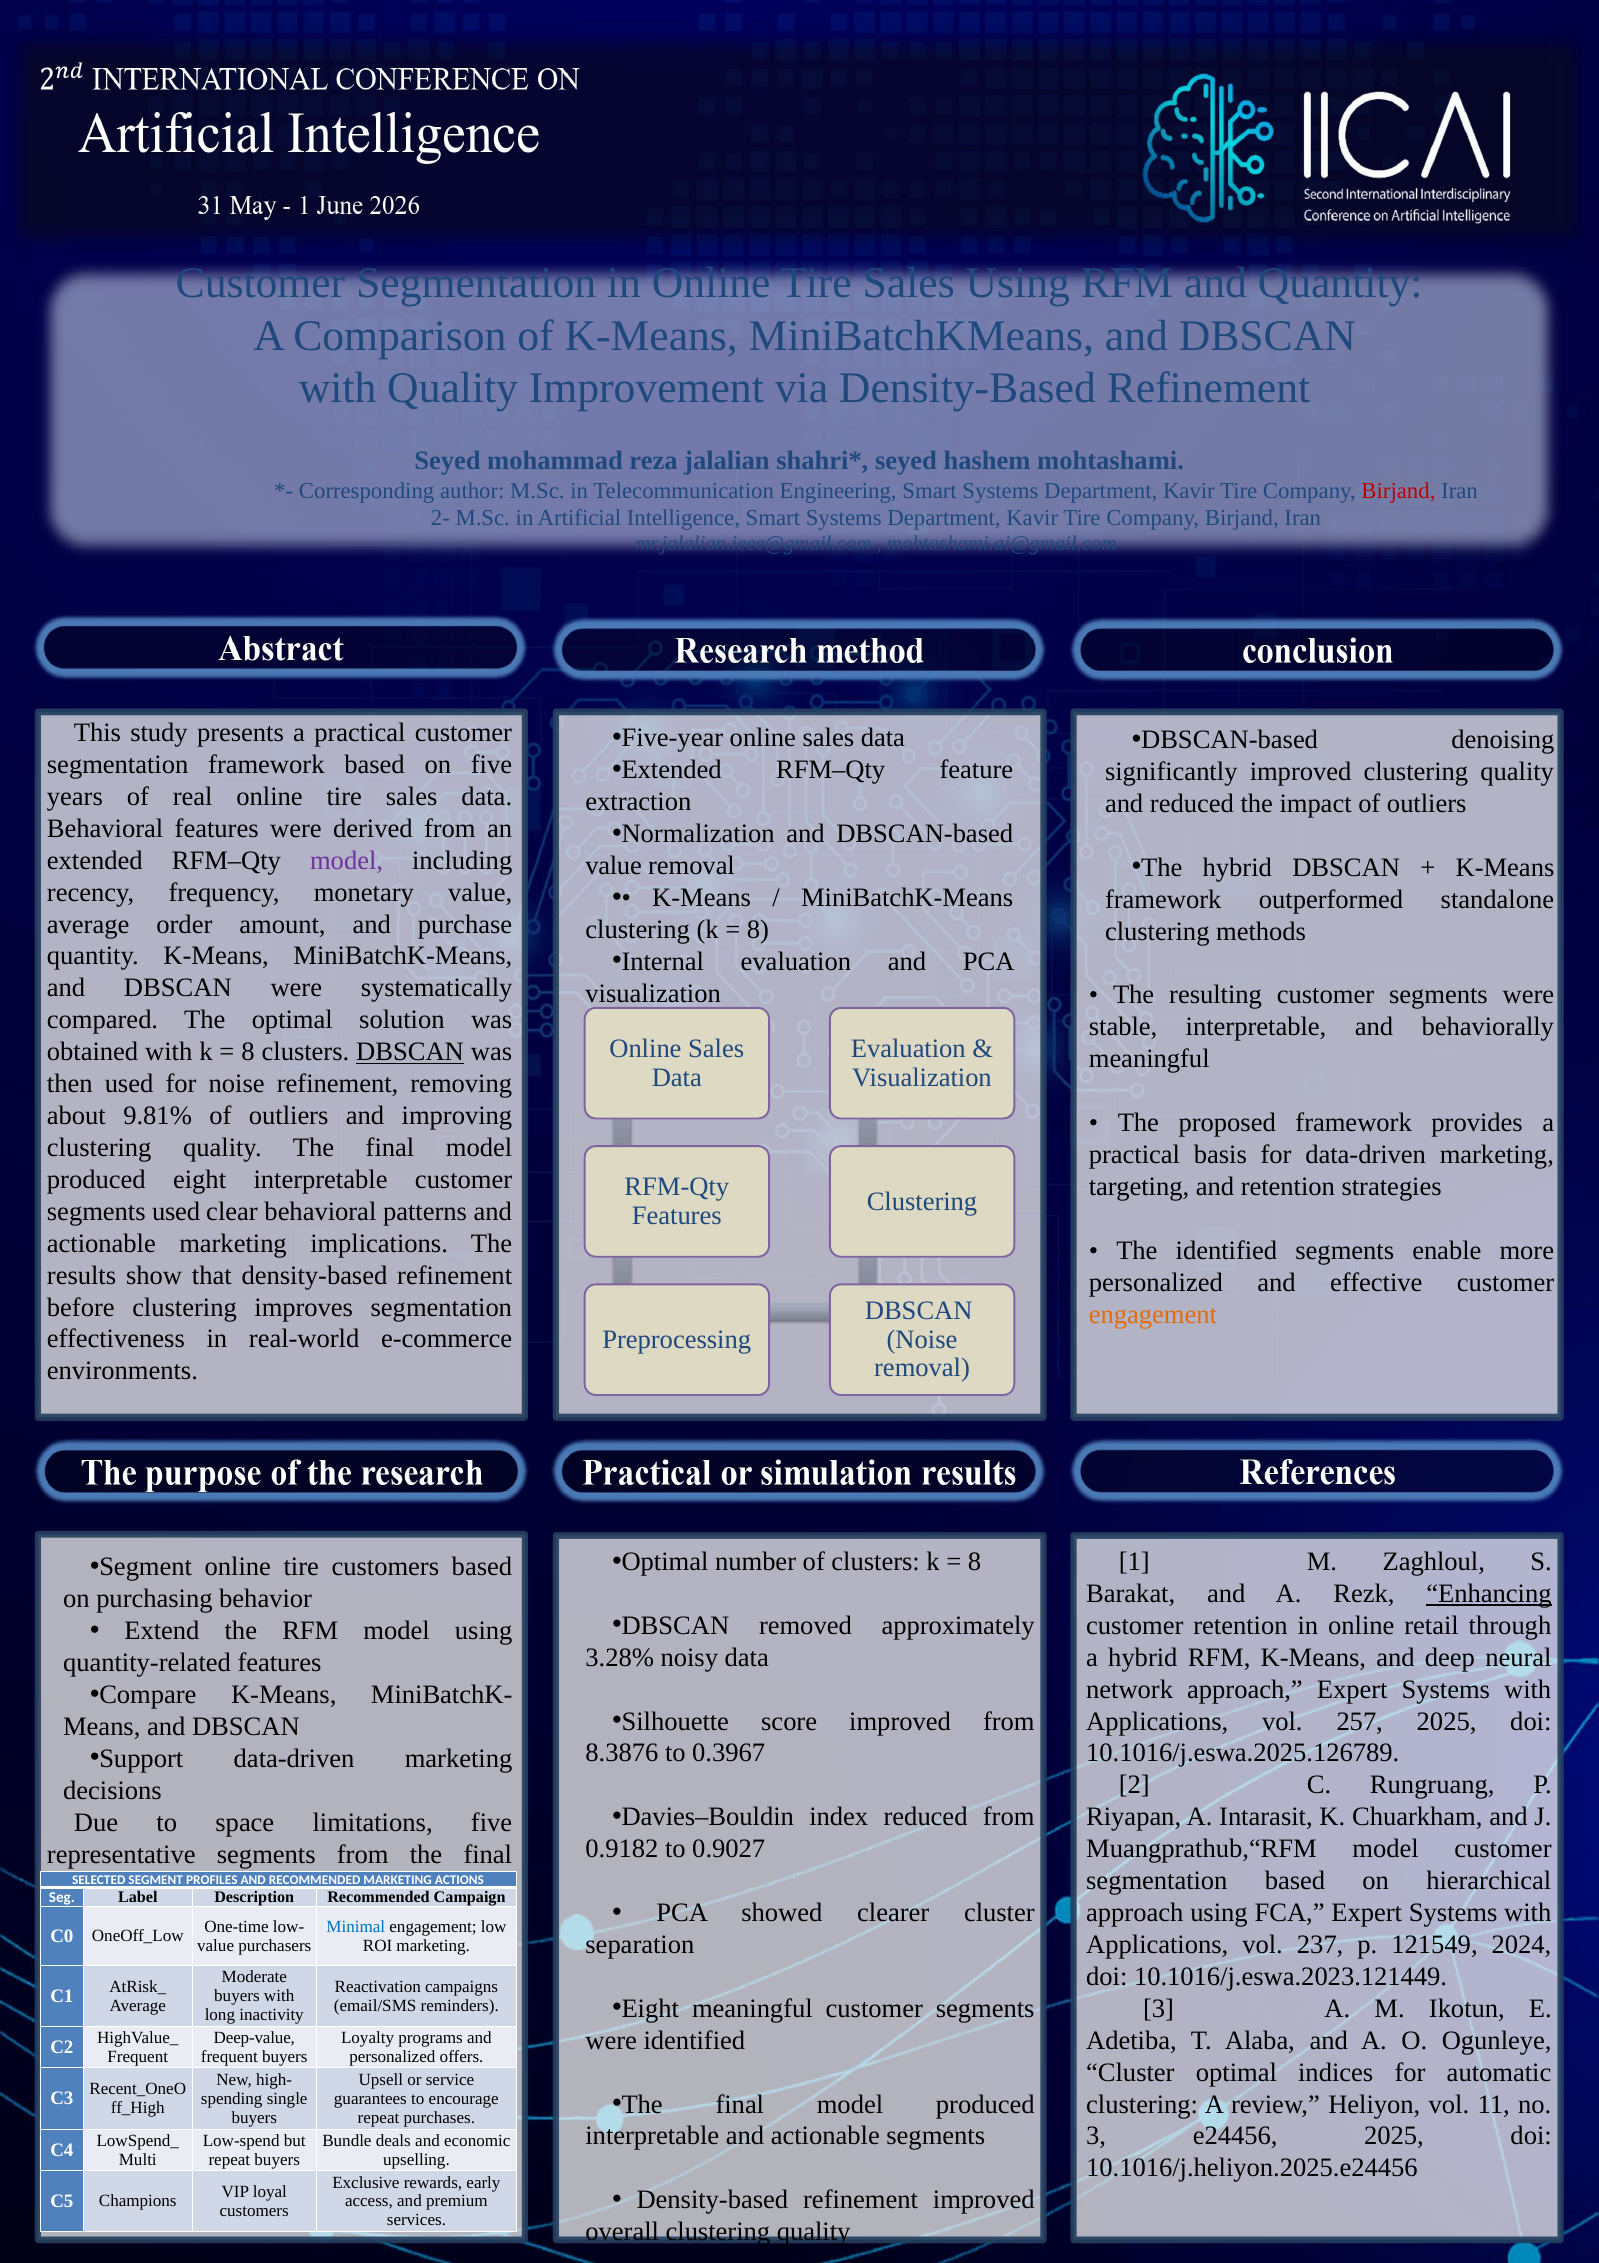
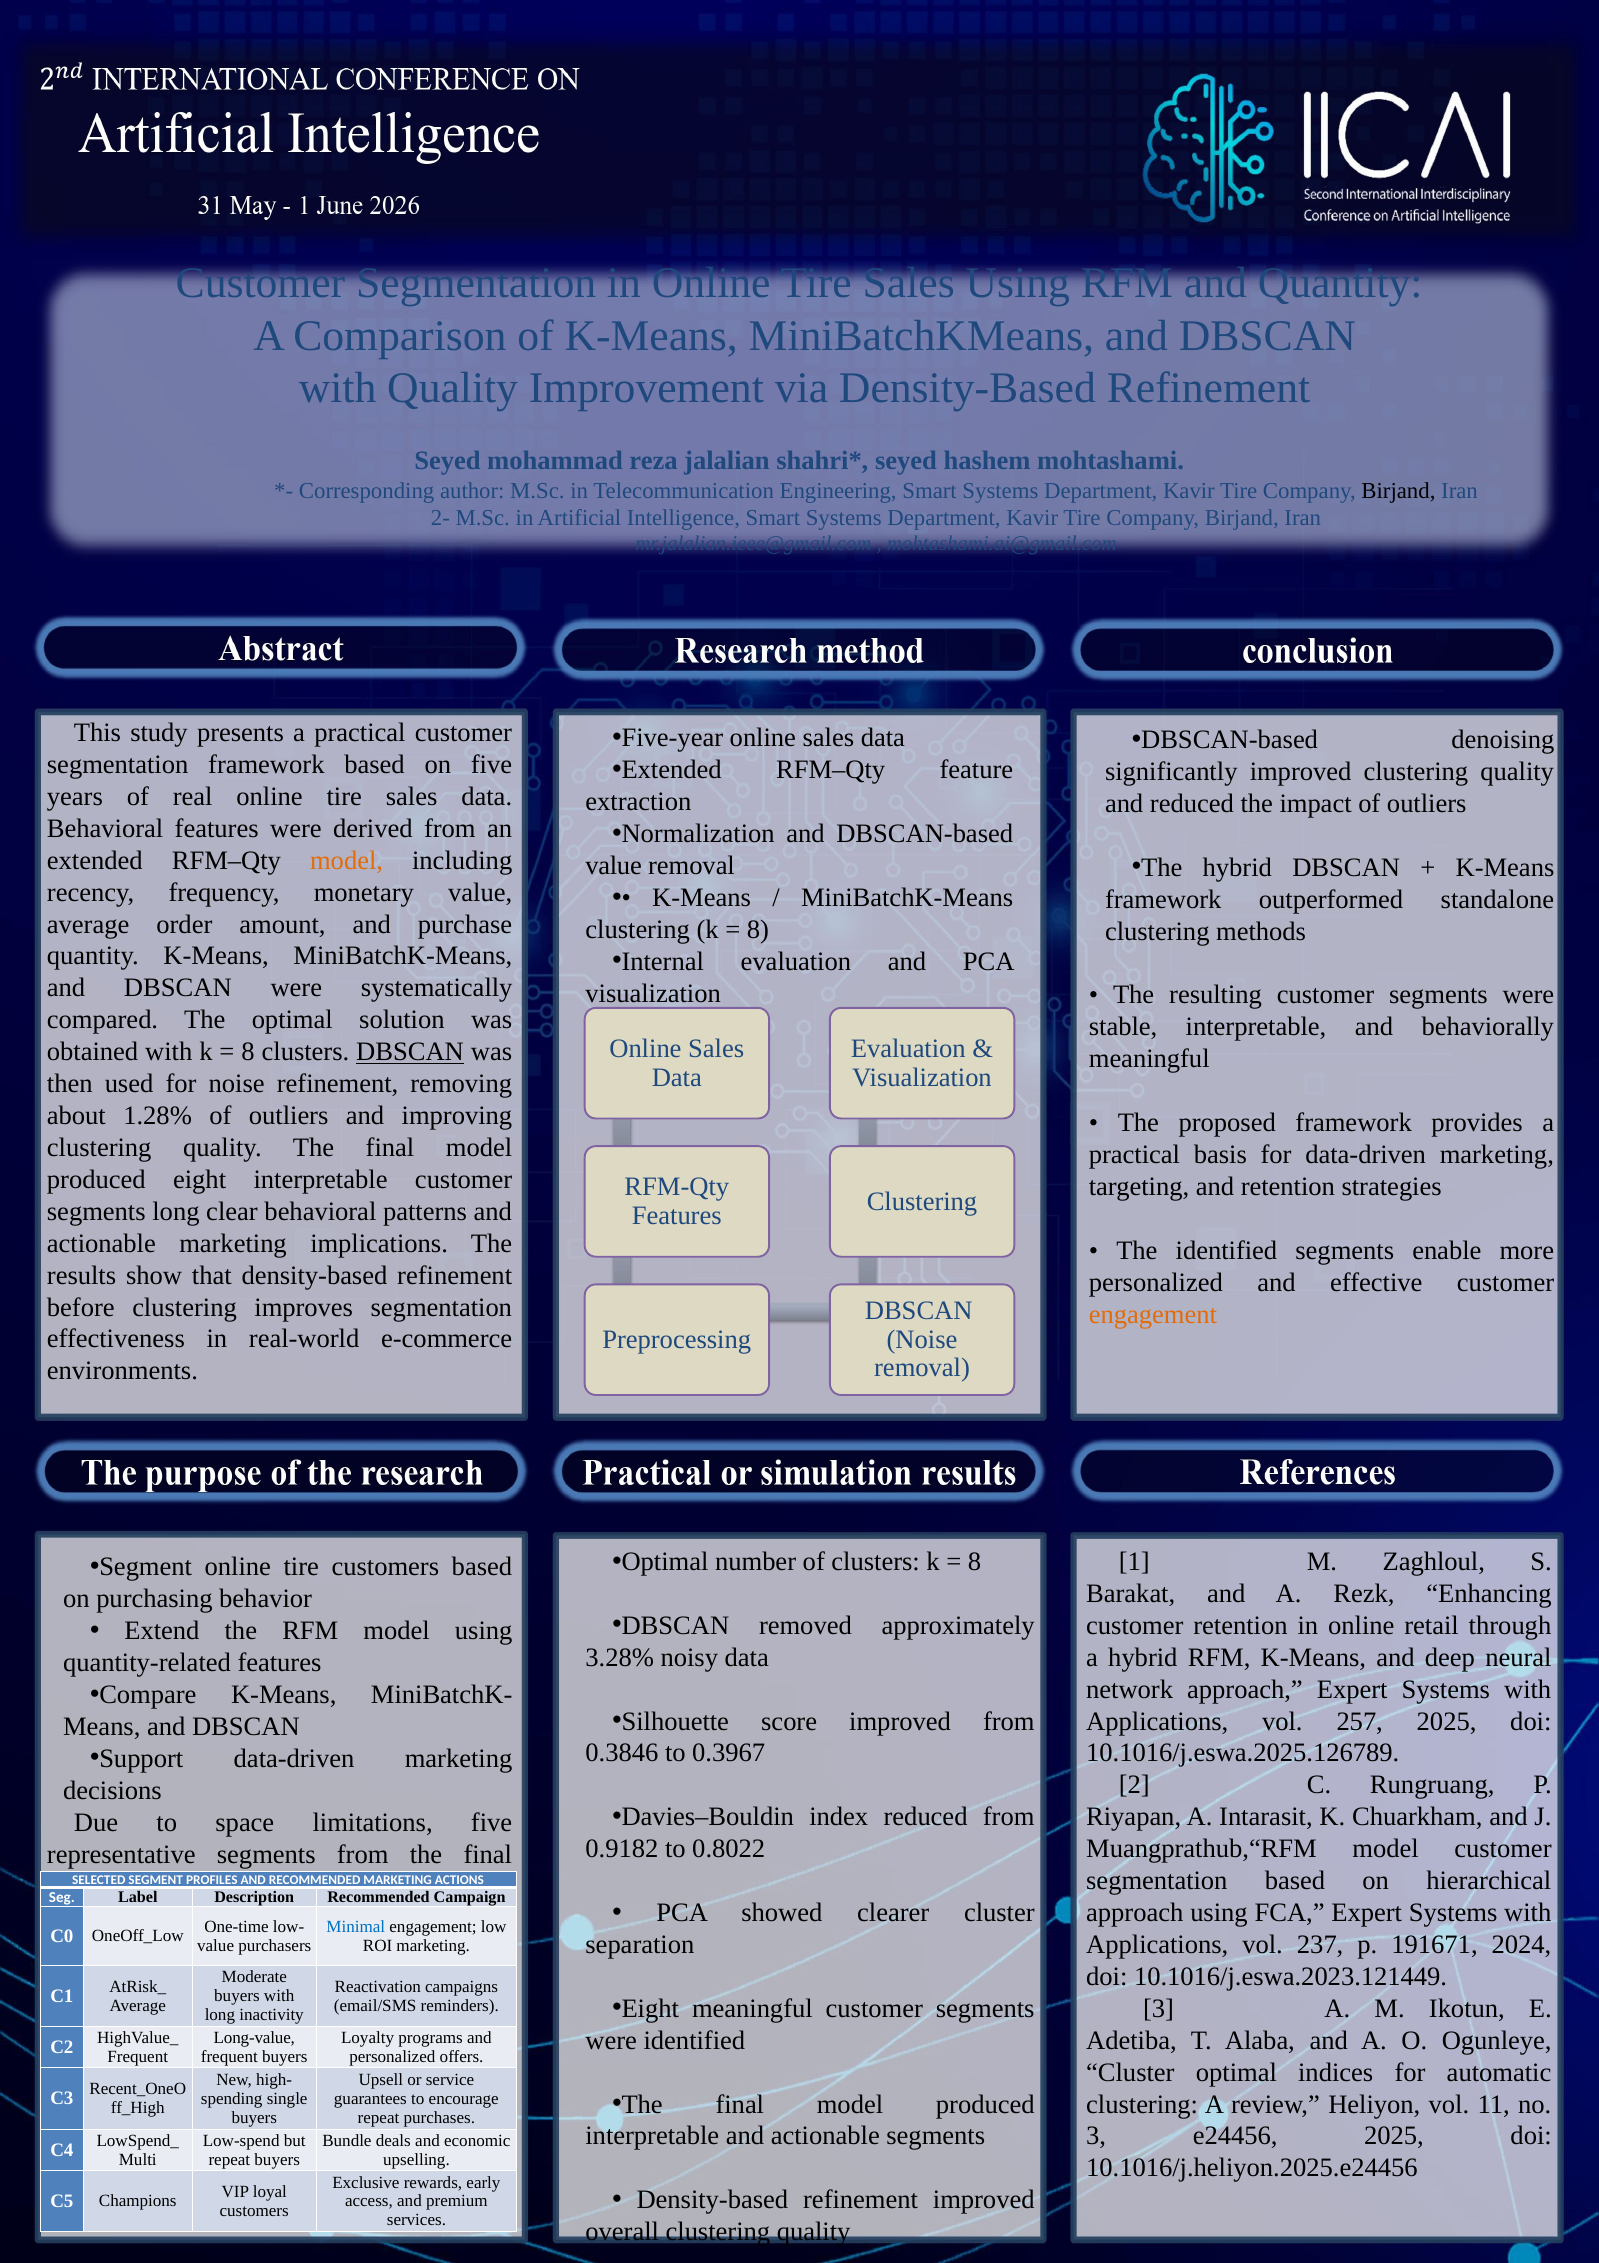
Birjand at (1398, 491) colour: red -> black
model at (347, 861) colour: purple -> orange
9.81%: 9.81% -> 1.28%
segments used: used -> long
Enhancing underline: present -> none
8.3876: 8.3876 -> 0.3846
0.9027: 0.9027 -> 0.8022
121549: 121549 -> 191671
Deep-value: Deep-value -> Long-value
